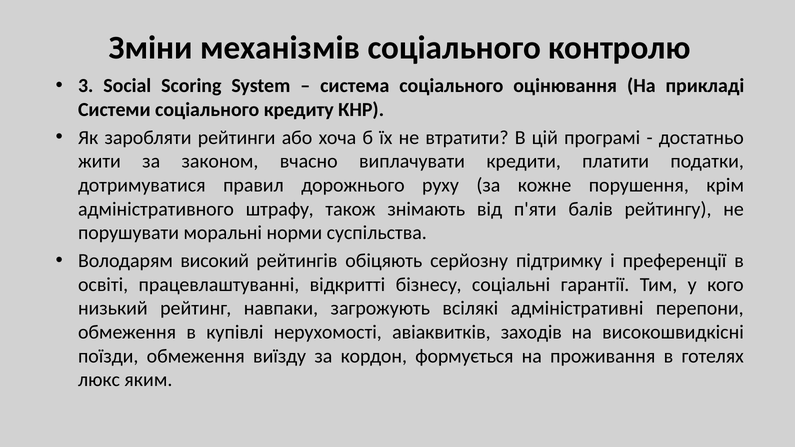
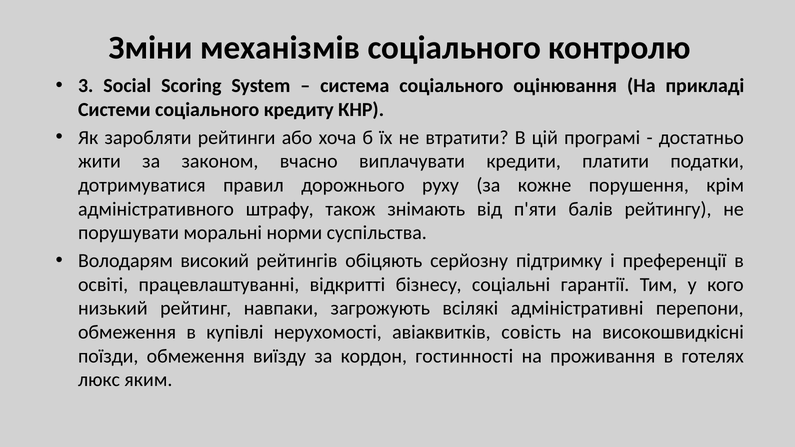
заходів: заходів -> совість
формується: формується -> гостинності
